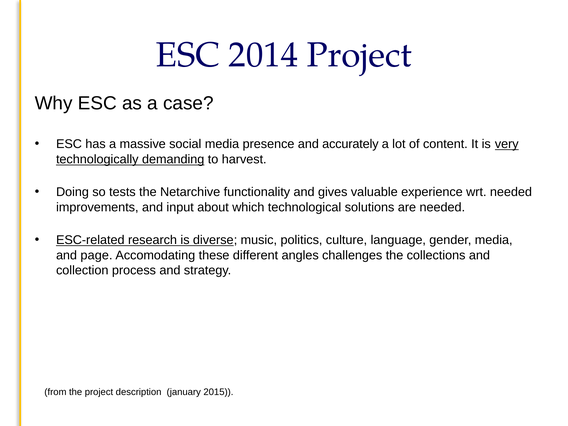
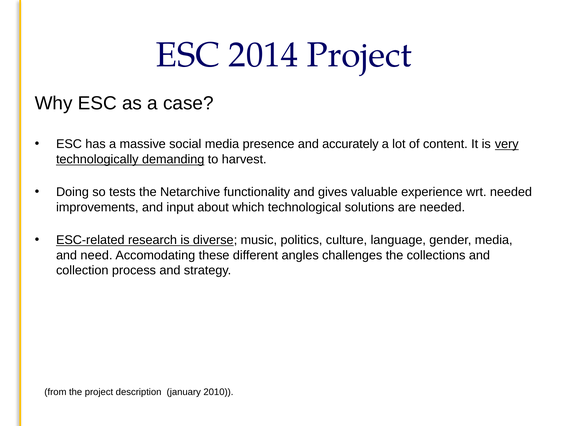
page: page -> need
2015: 2015 -> 2010
